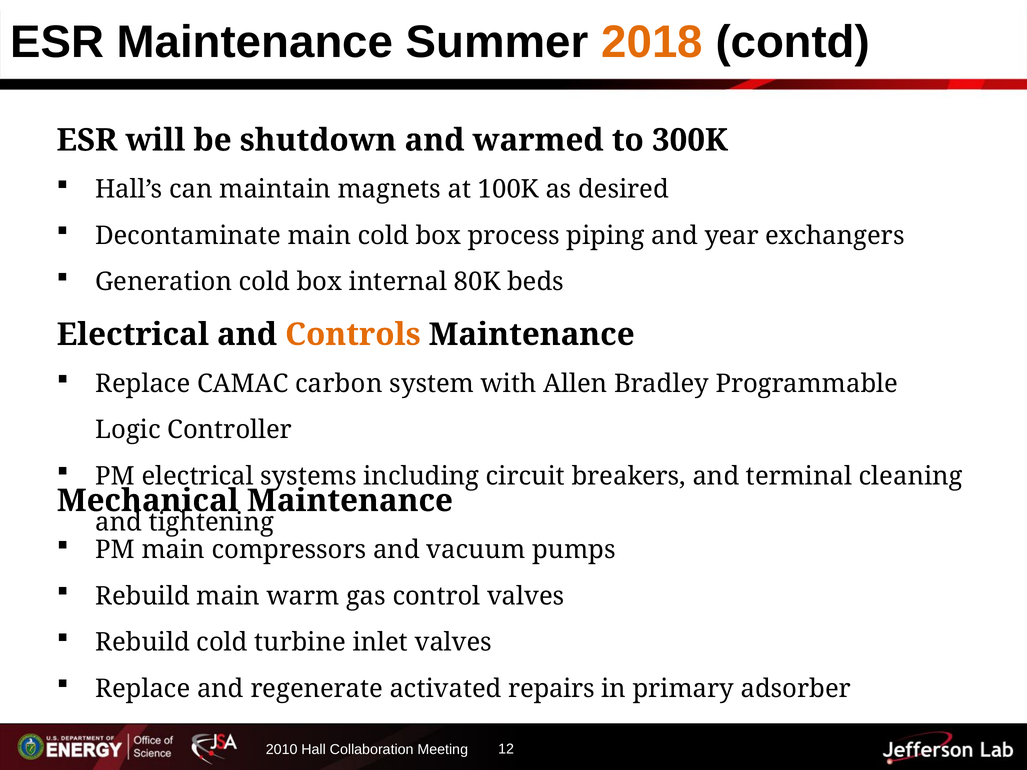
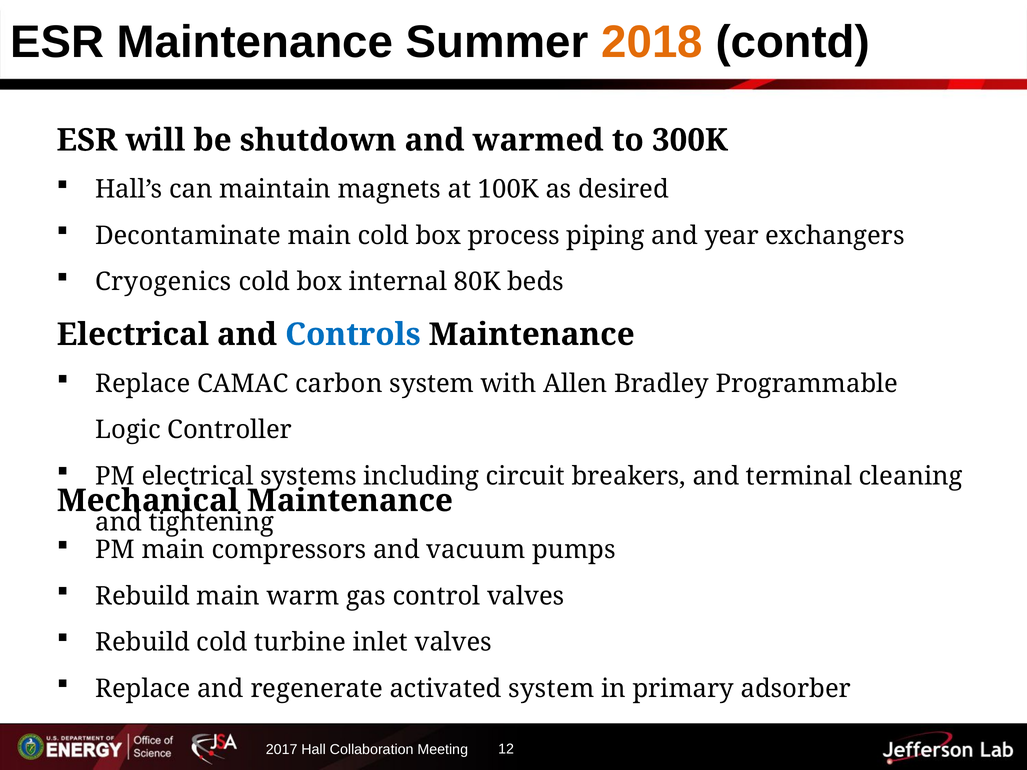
Generation: Generation -> Cryogenics
Controls colour: orange -> blue
activated repairs: repairs -> system
2010: 2010 -> 2017
